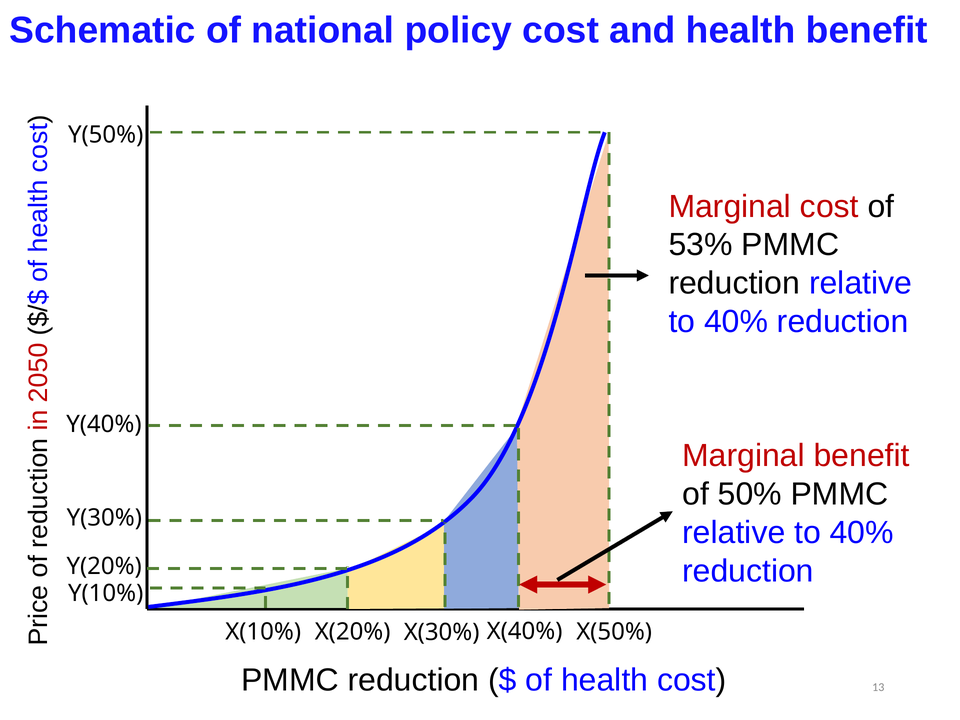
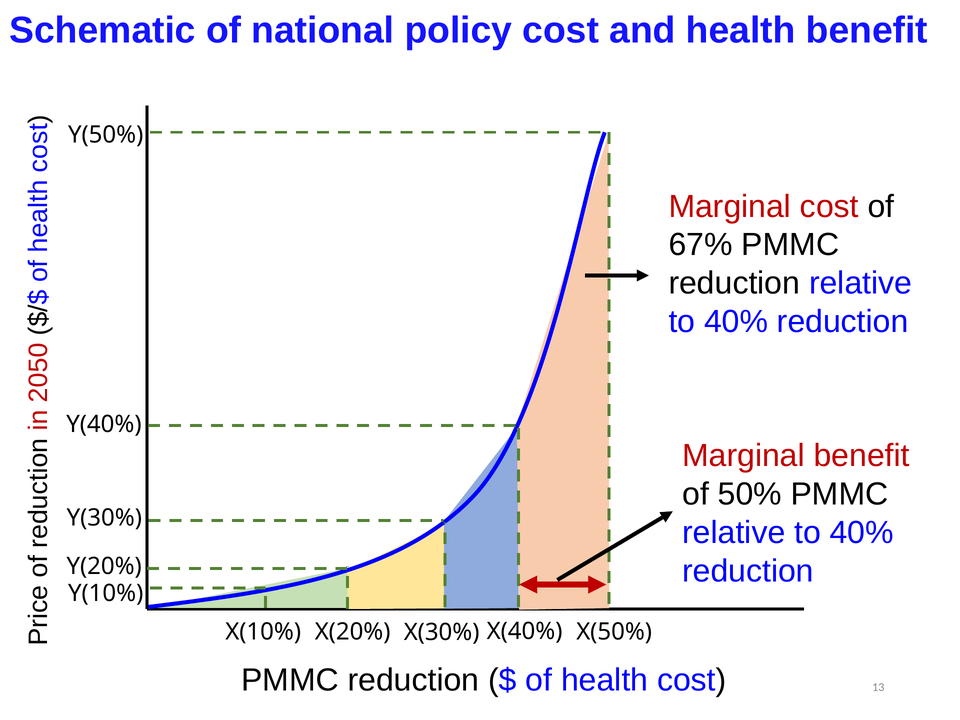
53%: 53% -> 67%
